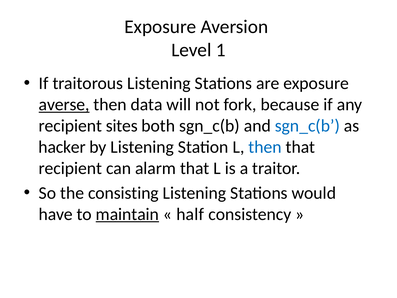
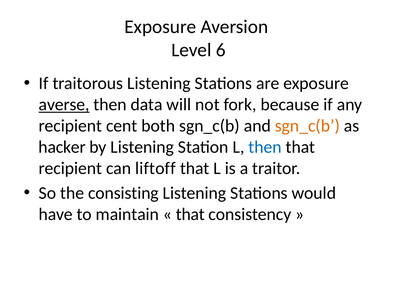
1: 1 -> 6
sites: sites -> cent
sgn_c(b at (307, 126) colour: blue -> orange
alarm: alarm -> liftoff
maintain underline: present -> none
half at (190, 214): half -> that
